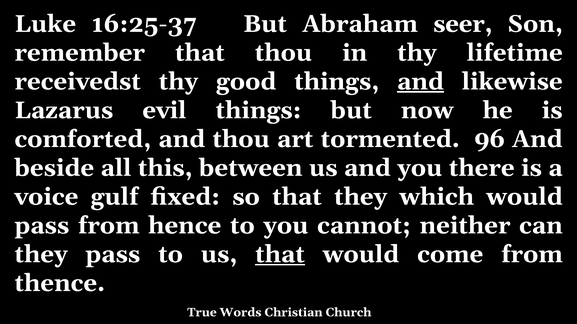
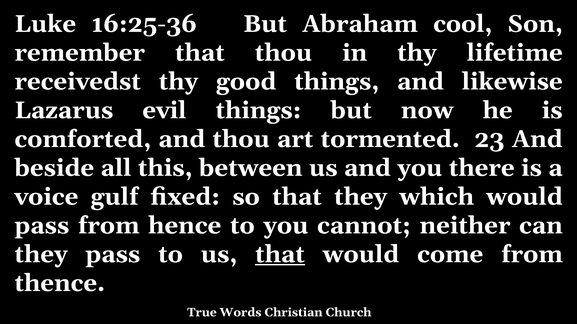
16:25-37: 16:25-37 -> 16:25-36
seer: seer -> cool
and at (420, 82) underline: present -> none
96: 96 -> 23
